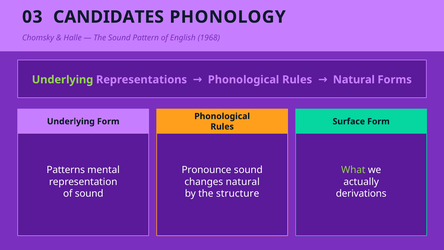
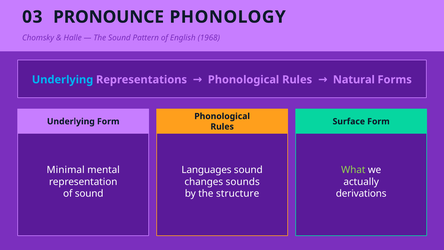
CANDIDATES: CANDIDATES -> PRONOUNCE
Underlying at (63, 80) colour: light green -> light blue
Patterns: Patterns -> Minimal
Pronounce: Pronounce -> Languages
changes natural: natural -> sounds
